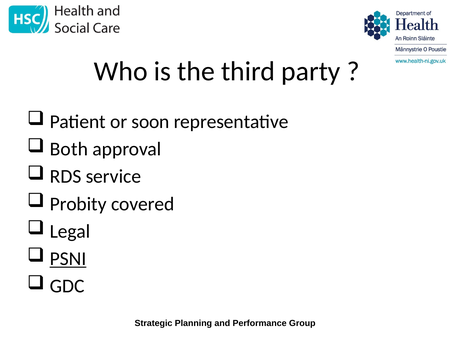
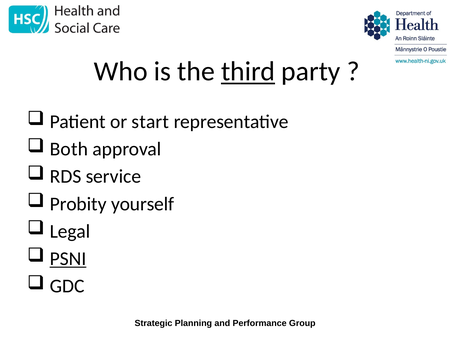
third underline: none -> present
soon: soon -> start
covered: covered -> yourself
